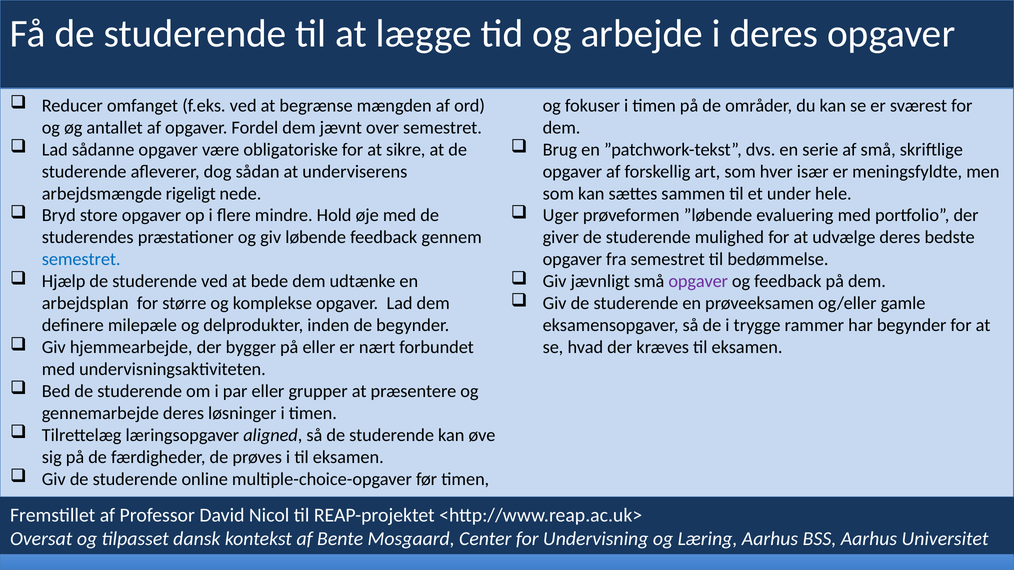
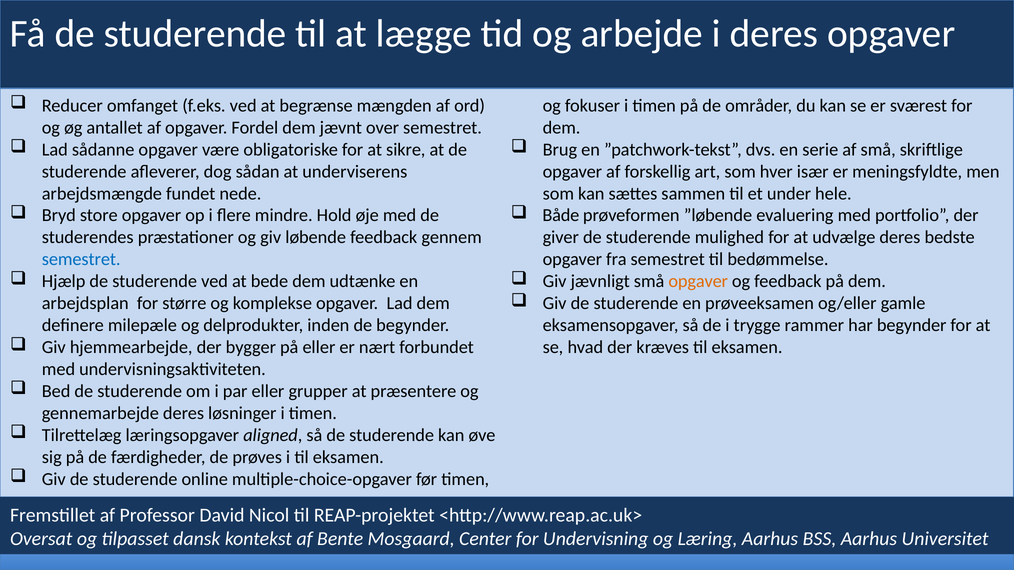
rigeligt: rigeligt -> fundet
Uger: Uger -> Både
opgaver at (698, 282) colour: purple -> orange
